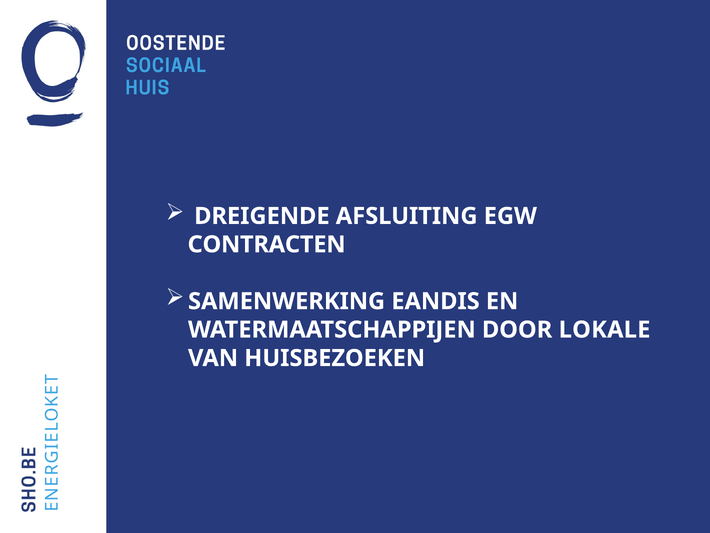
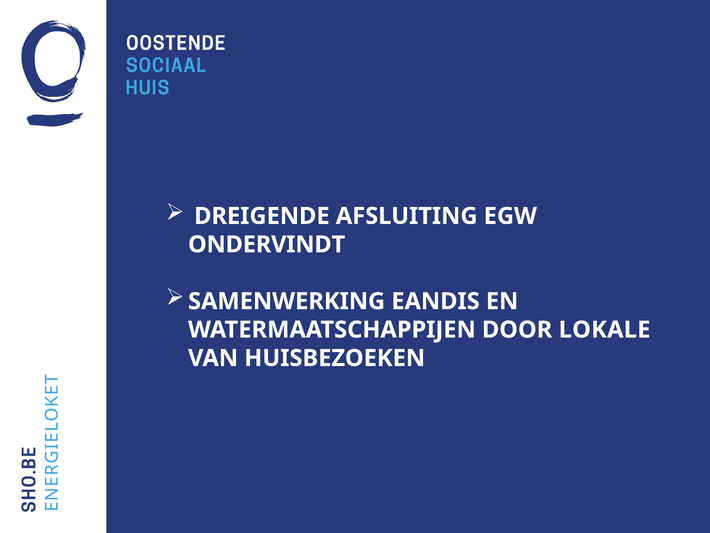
CONTRACTEN: CONTRACTEN -> ONDERVINDT
